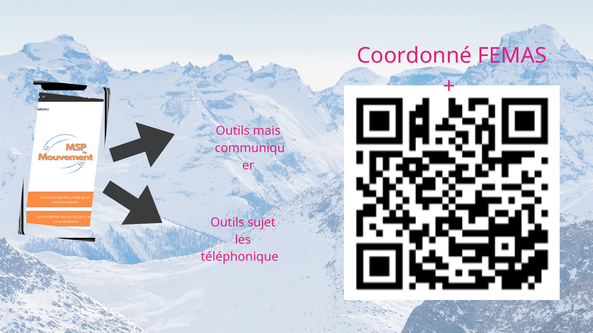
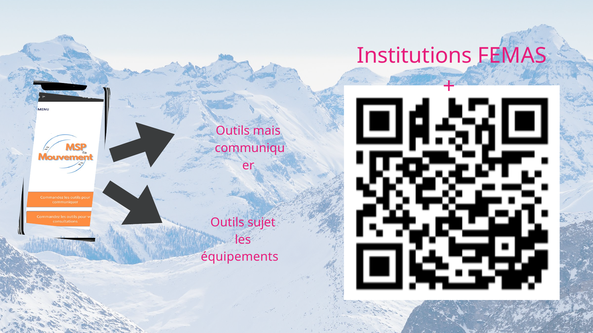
Coordonné: Coordonné -> Institutions
téléphonique: téléphonique -> équipements
